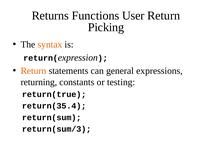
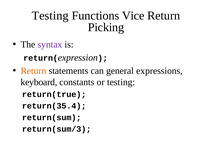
Returns at (50, 16): Returns -> Testing
User: User -> Vice
syntax colour: orange -> purple
returning: returning -> keyboard
